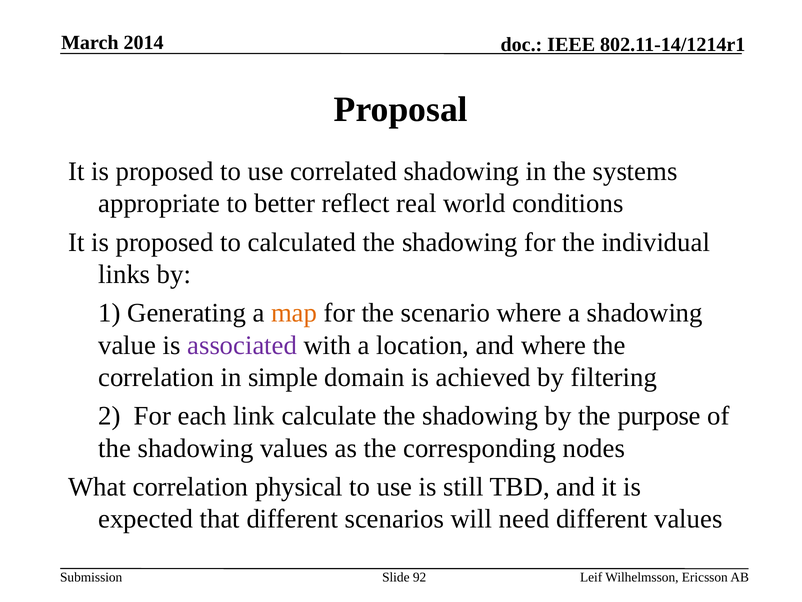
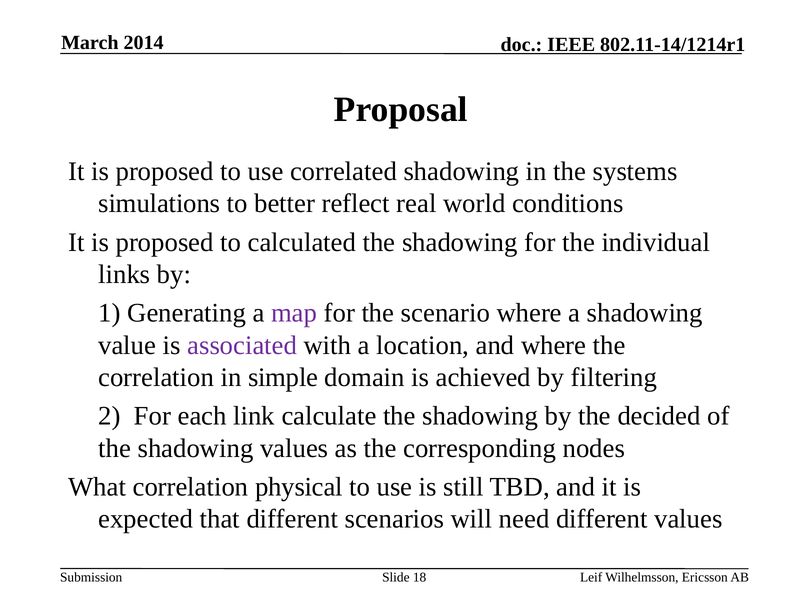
appropriate: appropriate -> simulations
map colour: orange -> purple
purpose: purpose -> decided
92: 92 -> 18
